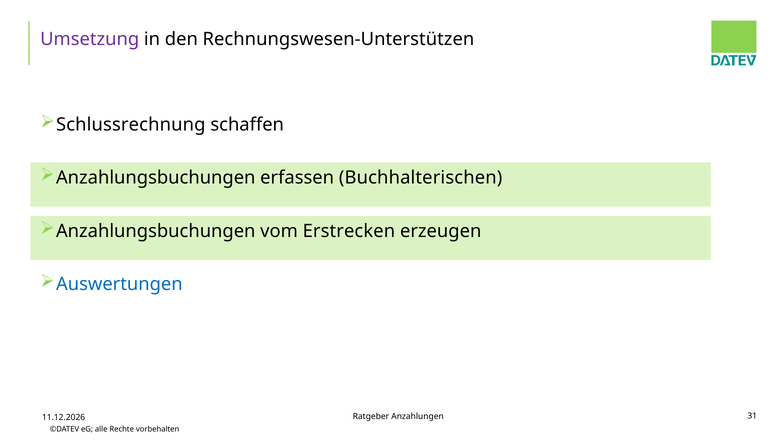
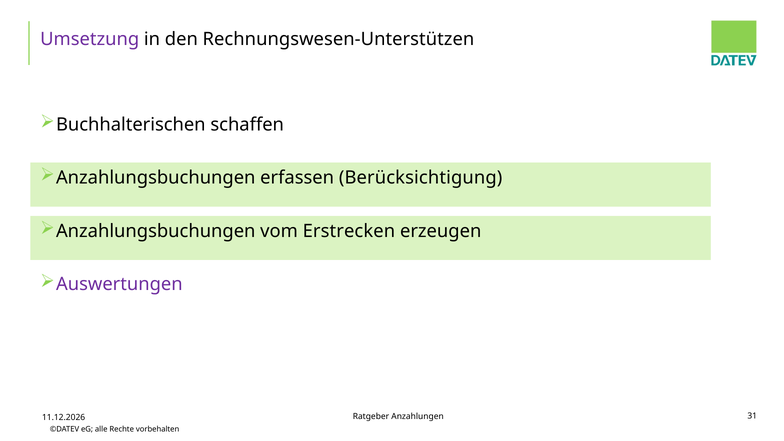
Schlussrechnung: Schlussrechnung -> Buchhalterischen
Buchhalterischen: Buchhalterischen -> Berücksichtigung
Auswertungen colour: blue -> purple
